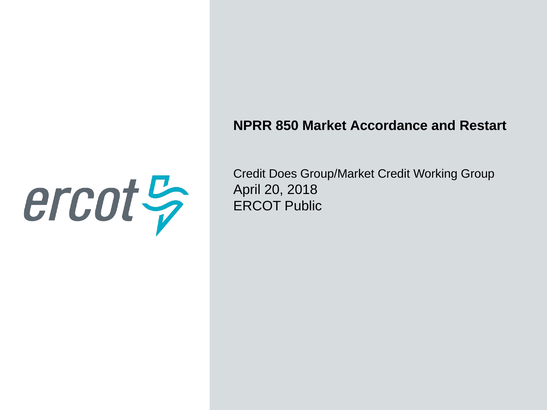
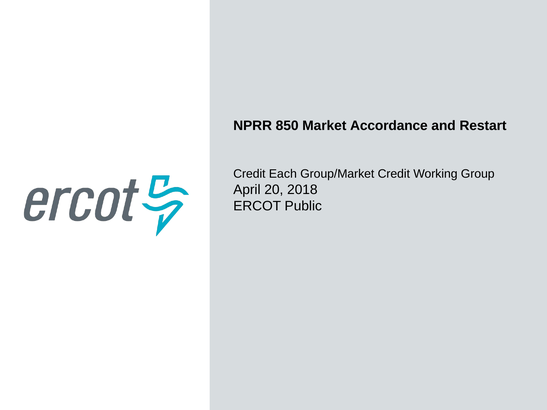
Does: Does -> Each
